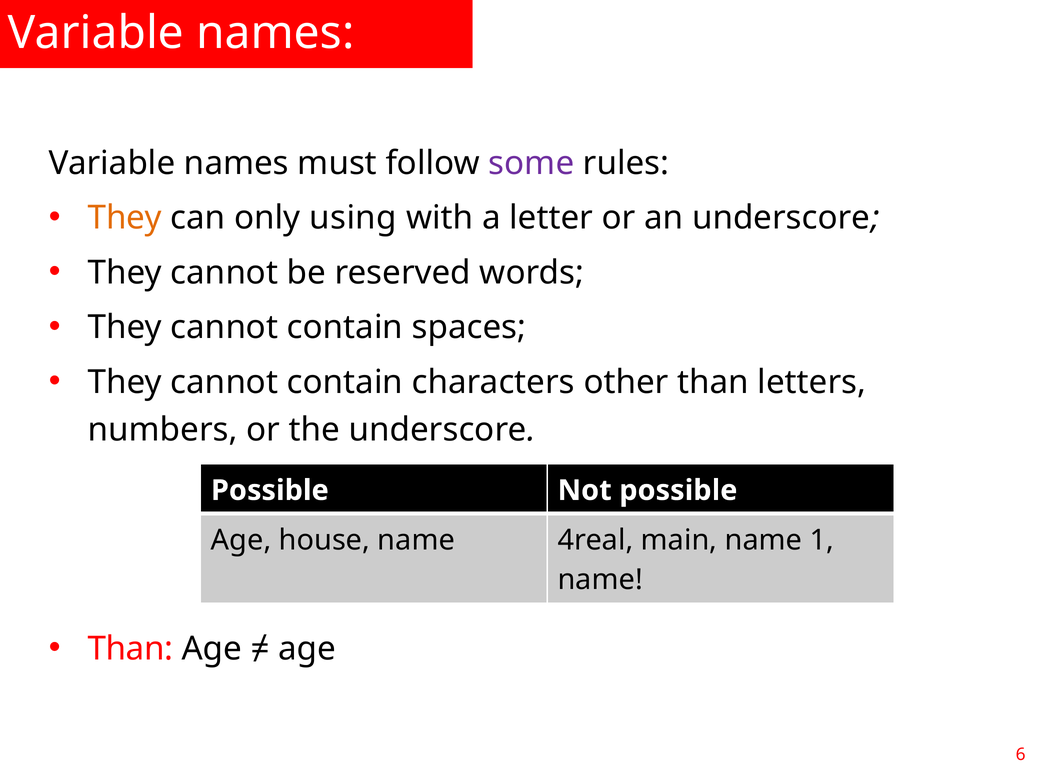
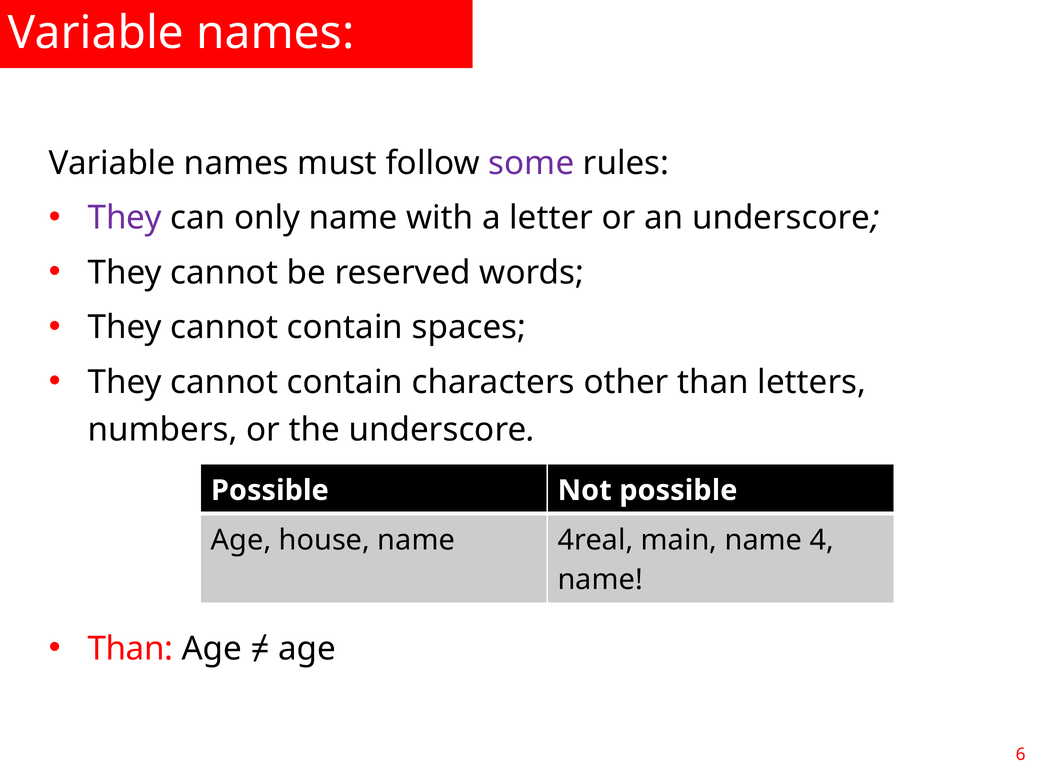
They at (125, 218) colour: orange -> purple
only using: using -> name
1: 1 -> 4
